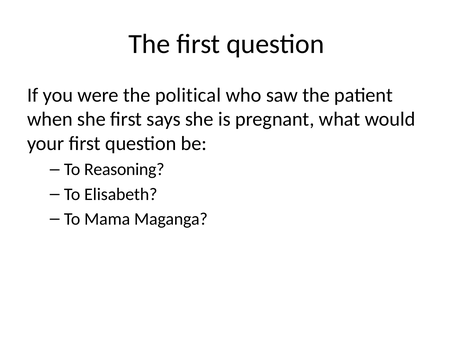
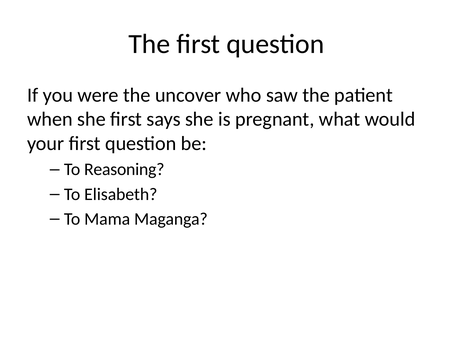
political: political -> uncover
